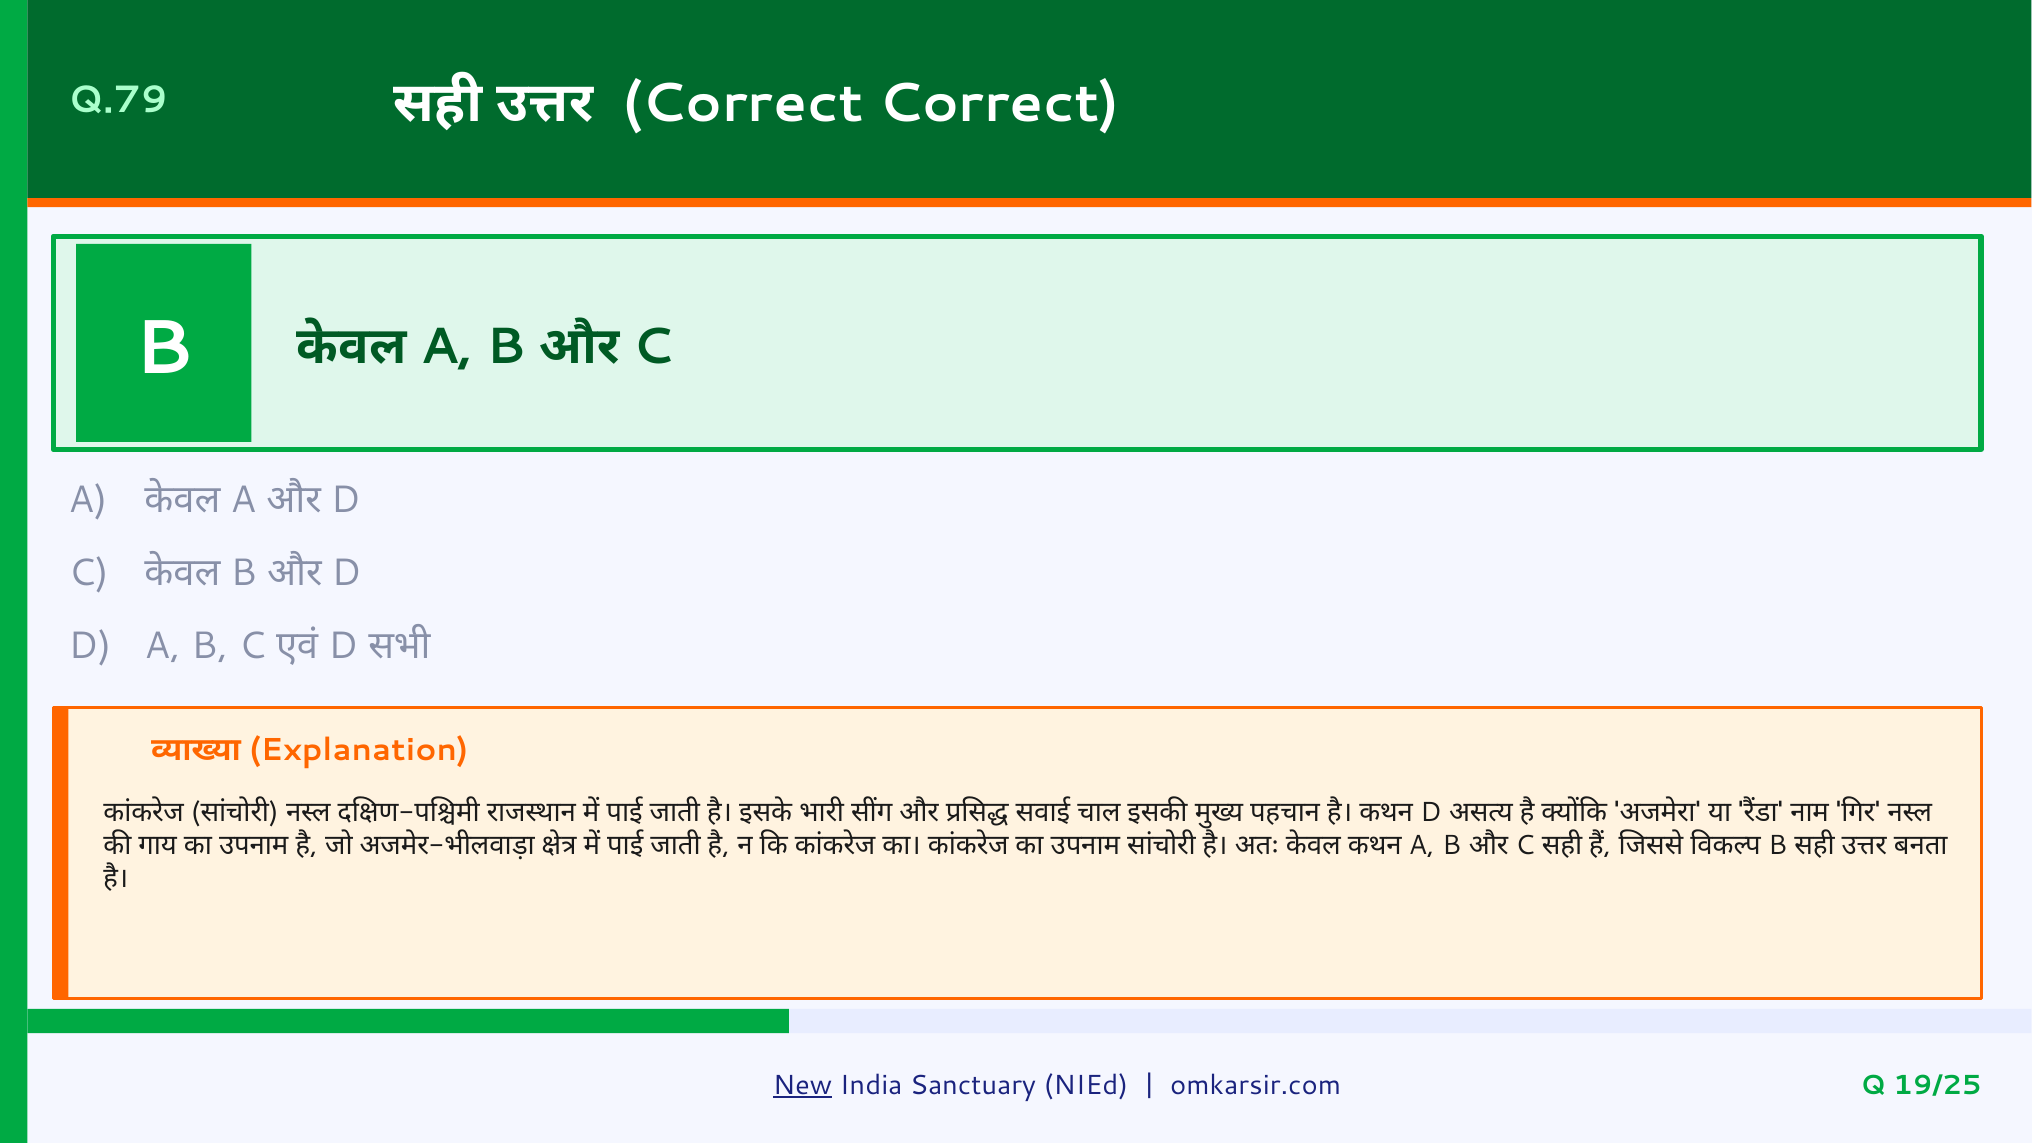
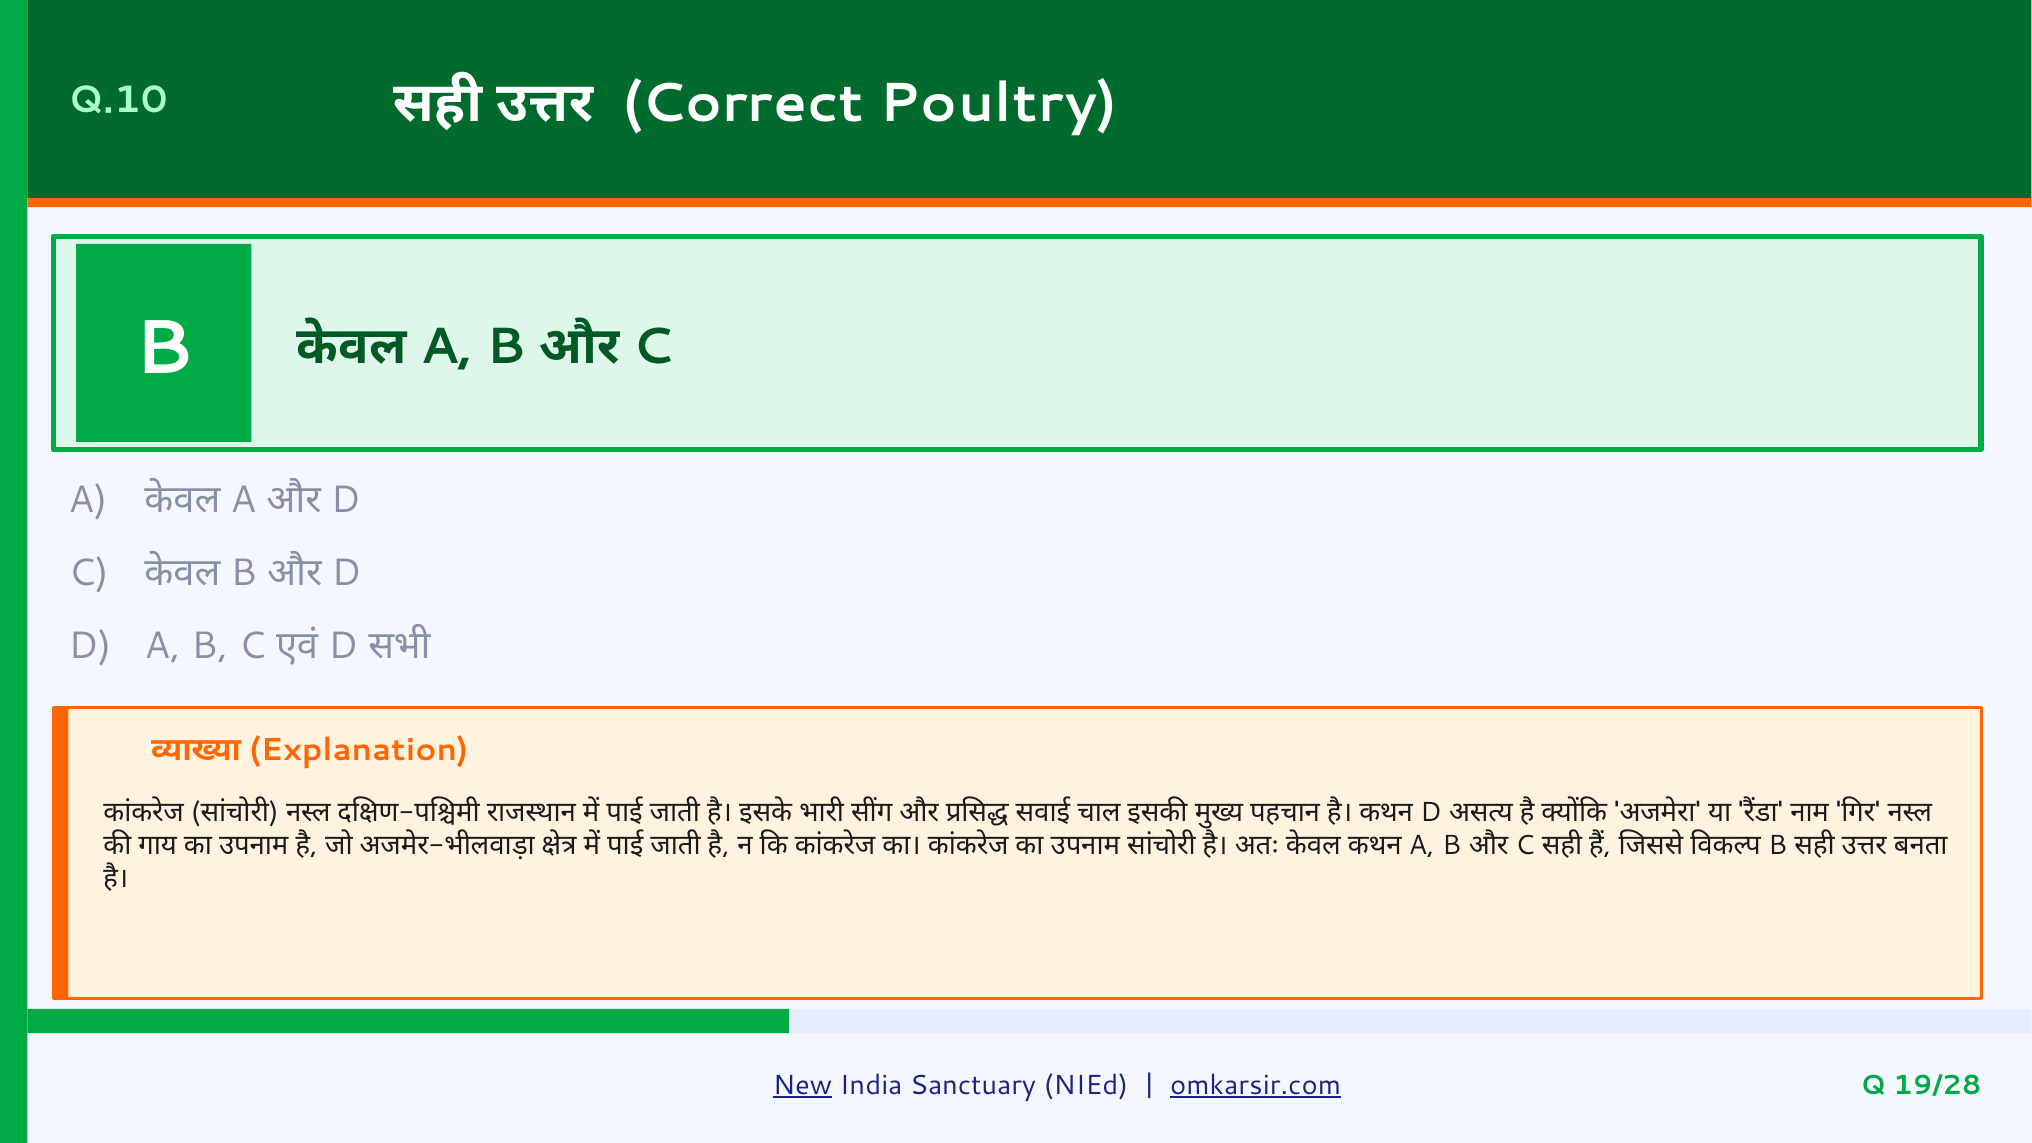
Q.79: Q.79 -> Q.10
Correct Correct: Correct -> Poultry
omkarsir.com underline: none -> present
19/25: 19/25 -> 19/28
